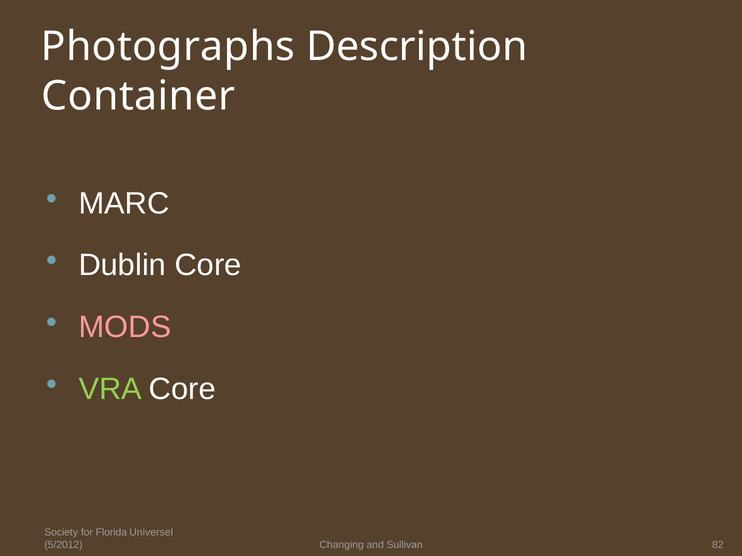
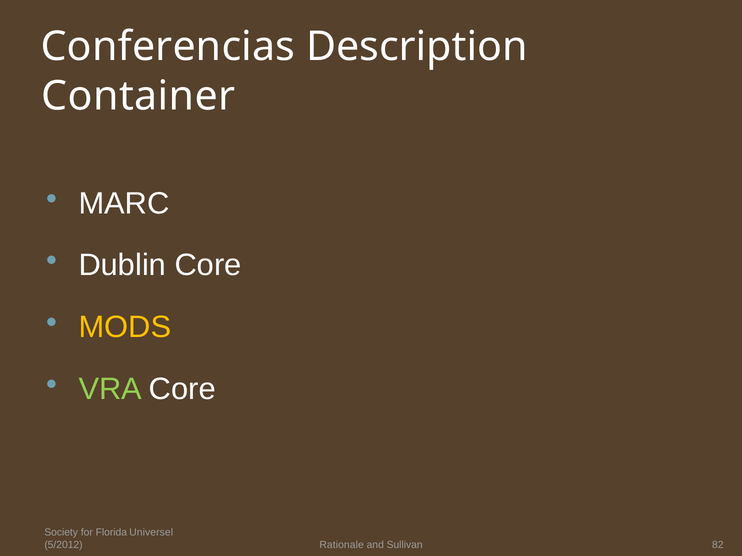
Photographs: Photographs -> Conferencias
MODS colour: pink -> yellow
Changing: Changing -> Rationale
